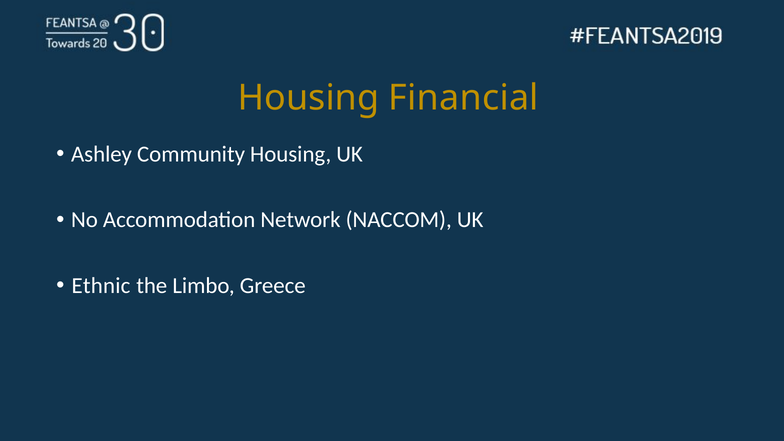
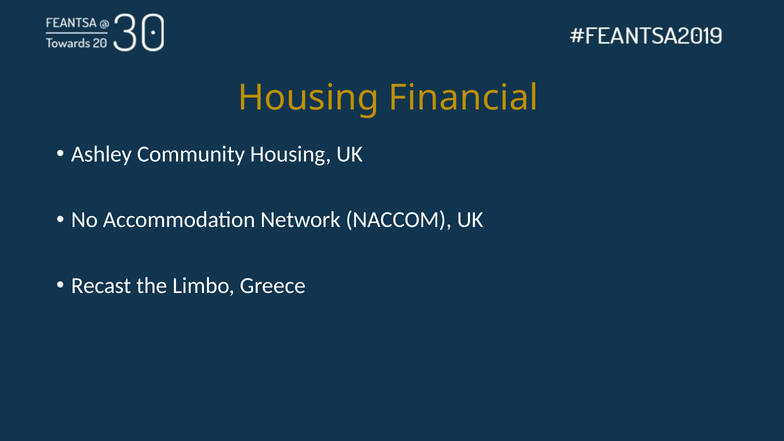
Ethnic: Ethnic -> Recast
